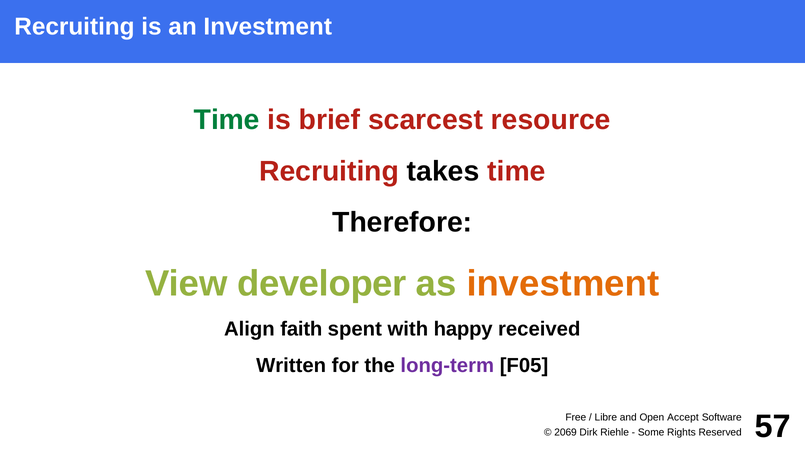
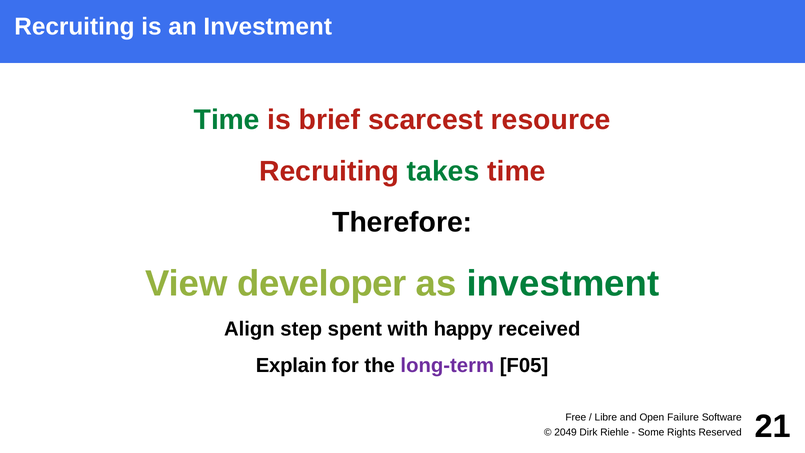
takes colour: black -> green
investment at (563, 284) colour: orange -> green
faith: faith -> step
Written: Written -> Explain
Accept: Accept -> Failure
2069: 2069 -> 2049
57: 57 -> 21
